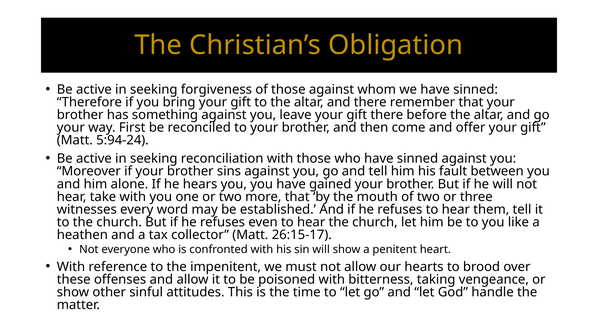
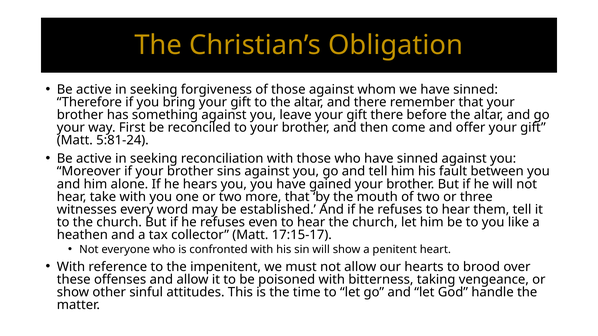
5:94-24: 5:94-24 -> 5:81-24
26:15-17: 26:15-17 -> 17:15-17
